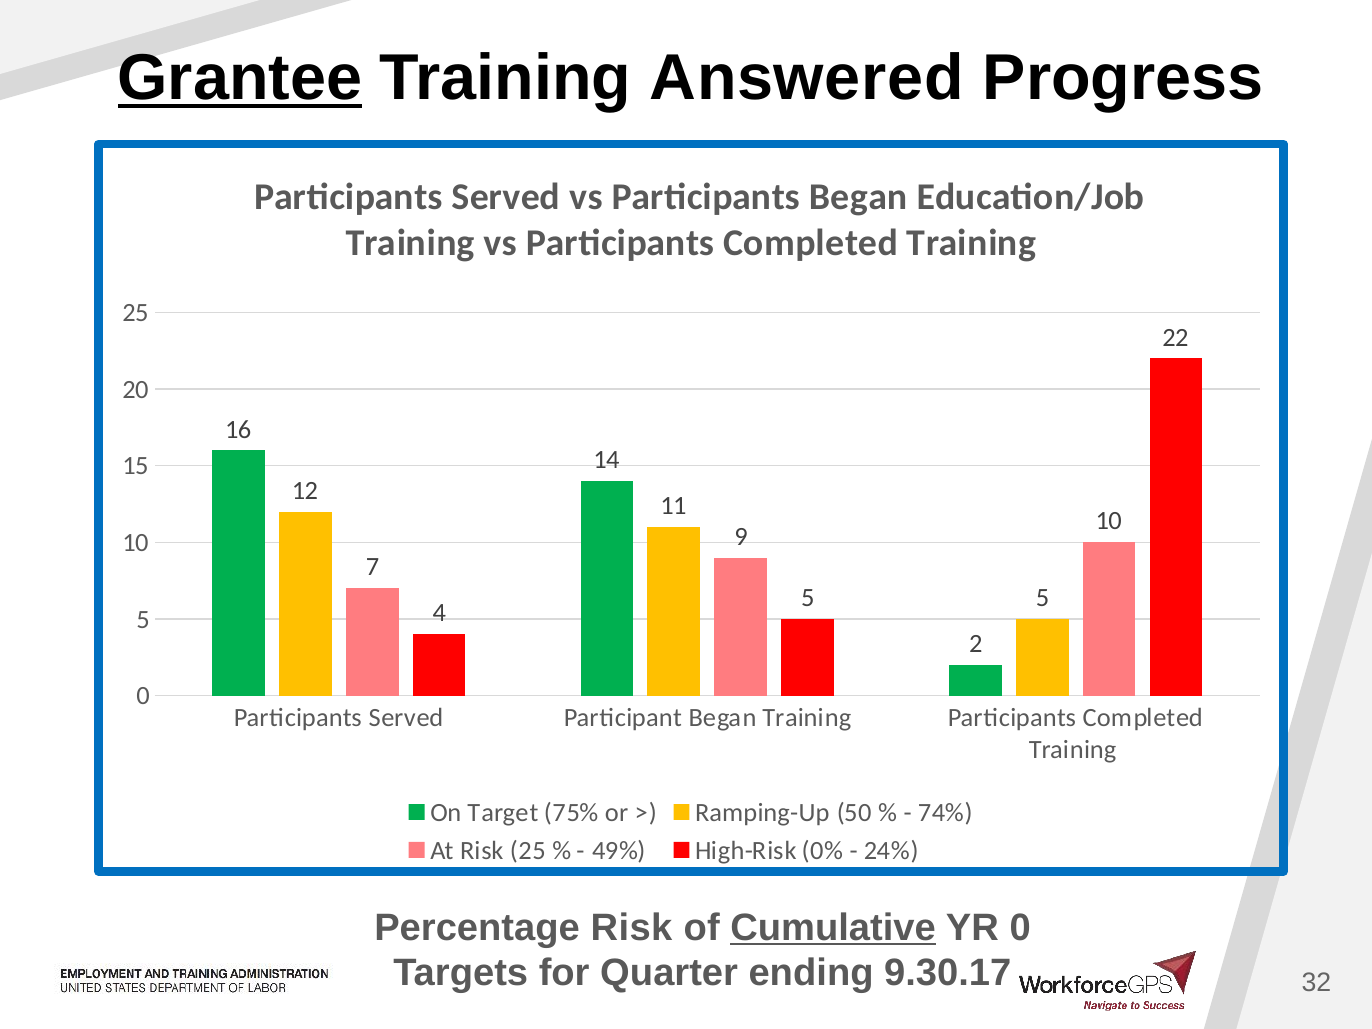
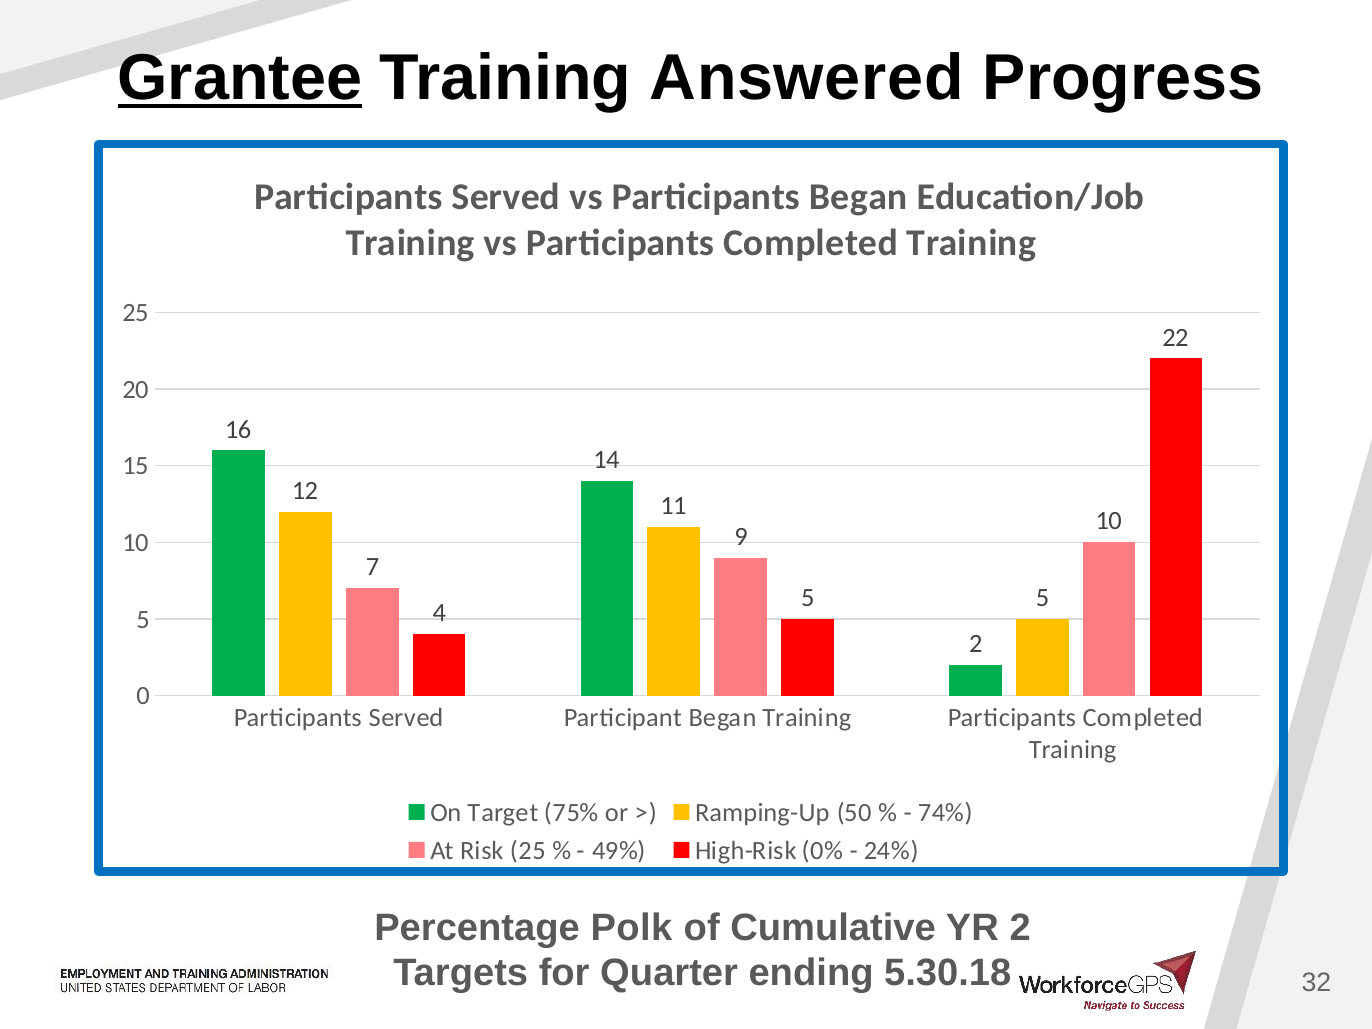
Percentage Risk: Risk -> Polk
Cumulative underline: present -> none
YR 0: 0 -> 2
9.30.17: 9.30.17 -> 5.30.18
